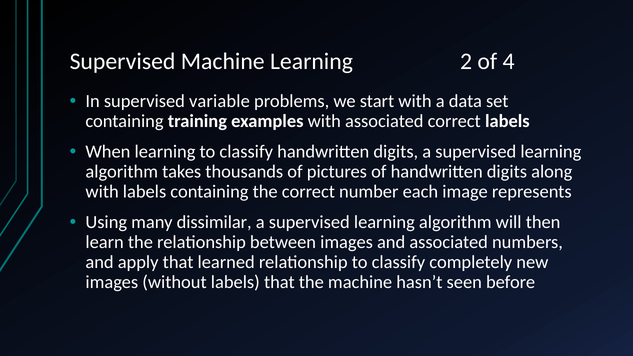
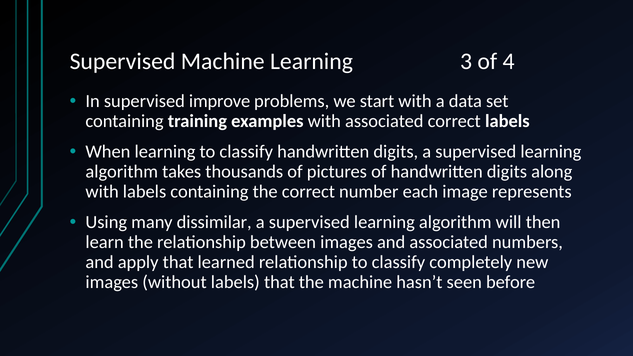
2: 2 -> 3
variable: variable -> improve
